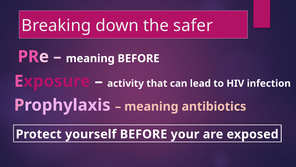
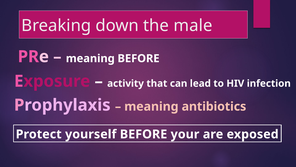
safer: safer -> male
